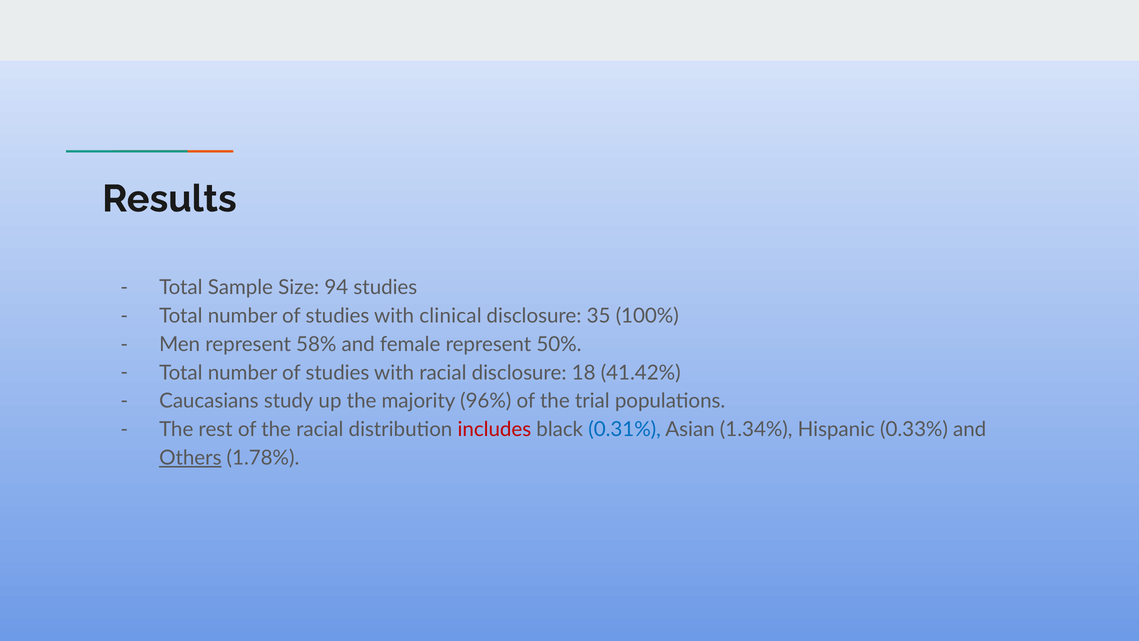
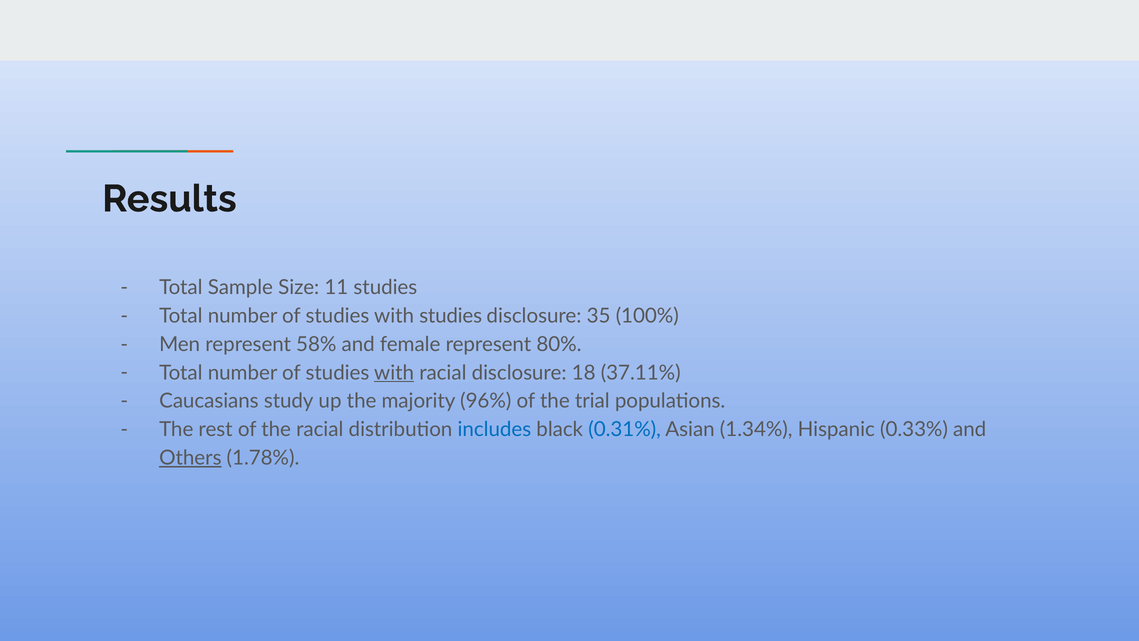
94: 94 -> 11
with clinical: clinical -> studies
50%: 50% -> 80%
with at (394, 373) underline: none -> present
41.42%: 41.42% -> 37.11%
includes colour: red -> blue
